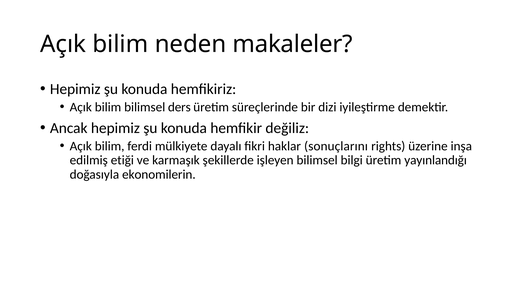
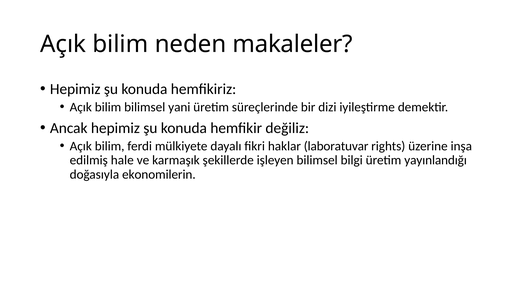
ders: ders -> yani
sonuçlarını: sonuçlarını -> laboratuvar
etiği: etiği -> hale
